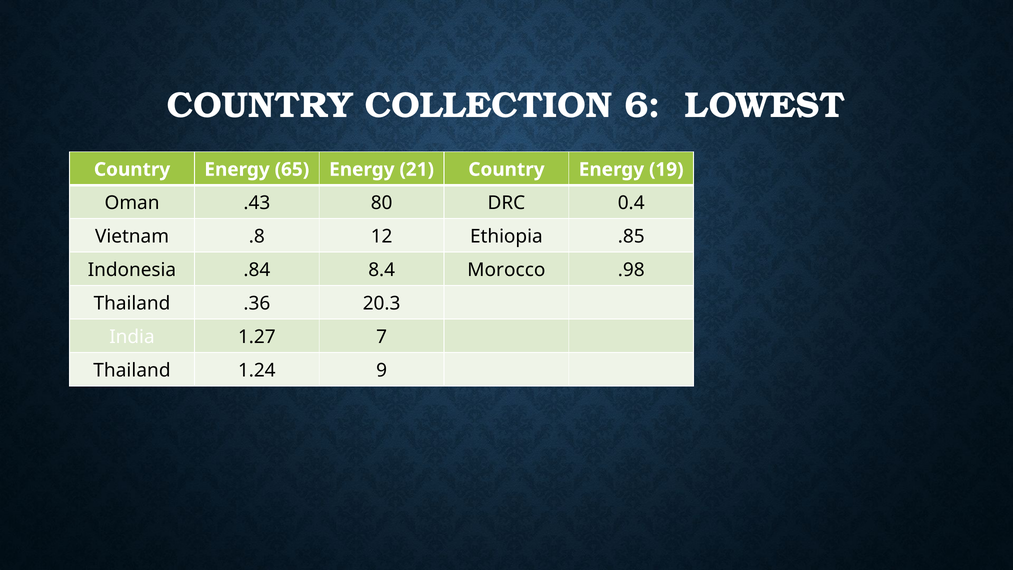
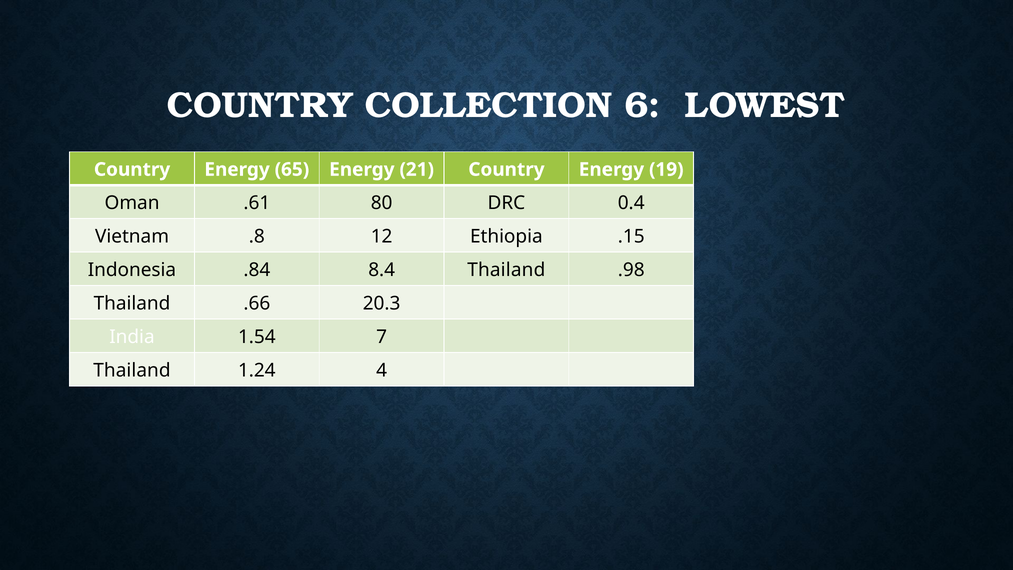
.43: .43 -> .61
.85: .85 -> .15
8.4 Morocco: Morocco -> Thailand
.36: .36 -> .66
1.27: 1.27 -> 1.54
9: 9 -> 4
